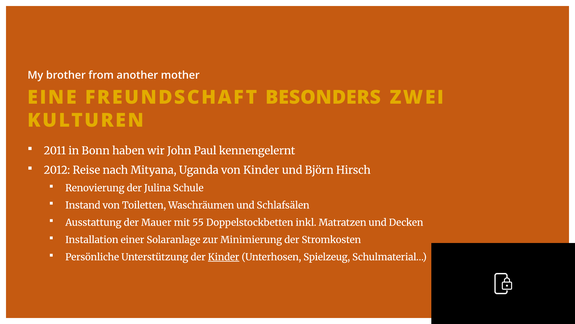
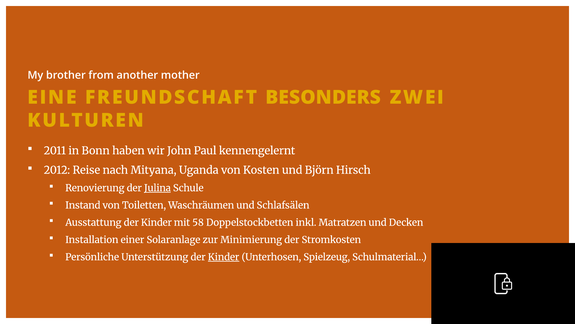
von Kinder: Kinder -> Kosten
Julina underline: none -> present
Ausstattung der Mauer: Mauer -> Kinder
55: 55 -> 58
